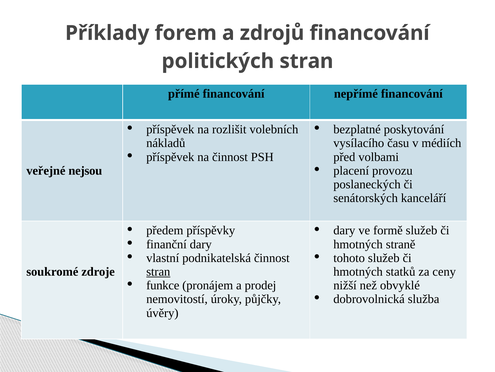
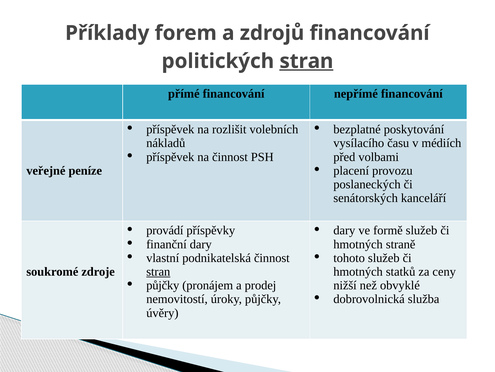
stran at (306, 61) underline: none -> present
nejsou: nejsou -> peníze
předem: předem -> provádí
funkce at (163, 285): funkce -> půjčky
